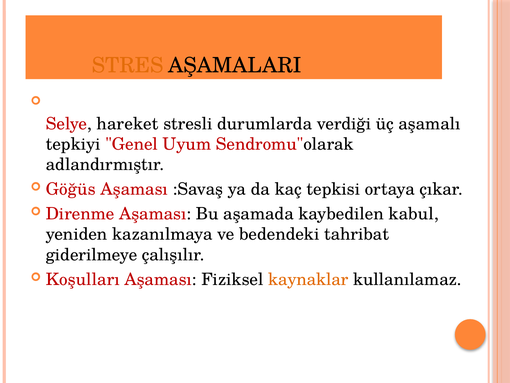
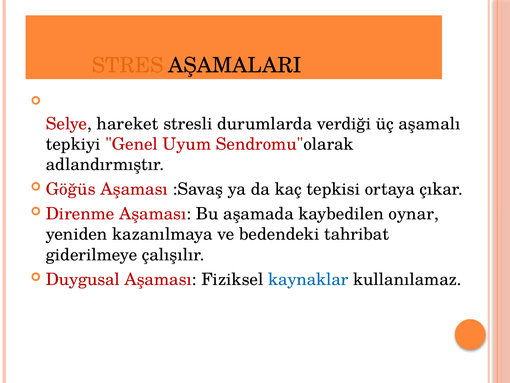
kabul: kabul -> oynar
Koşulları: Koşulları -> Duygusal
kaynaklar colour: orange -> blue
